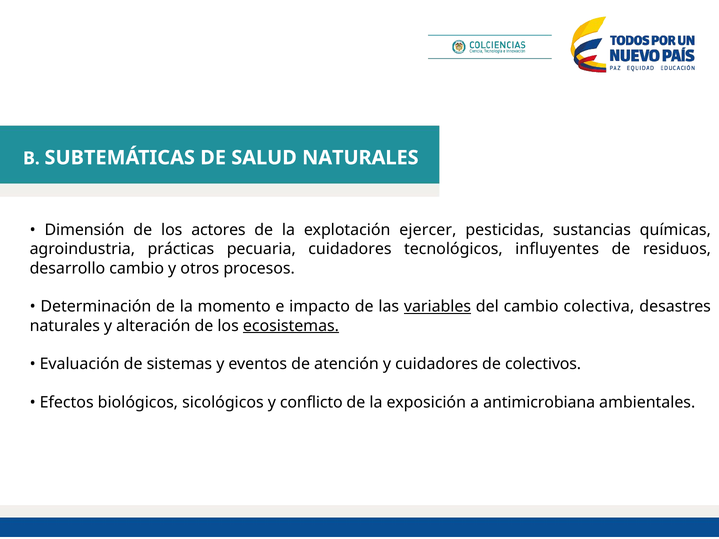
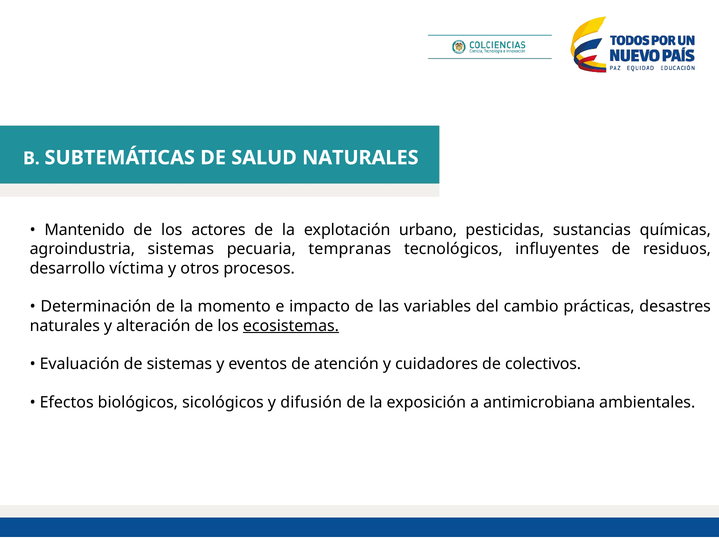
Dimensión: Dimensión -> Mantenido
ejercer: ejercer -> urbano
agroindustria prácticas: prácticas -> sistemas
pecuaria cuidadores: cuidadores -> tempranas
desarrollo cambio: cambio -> víctima
variables underline: present -> none
colectiva: colectiva -> prácticas
conflicto: conflicto -> difusión
